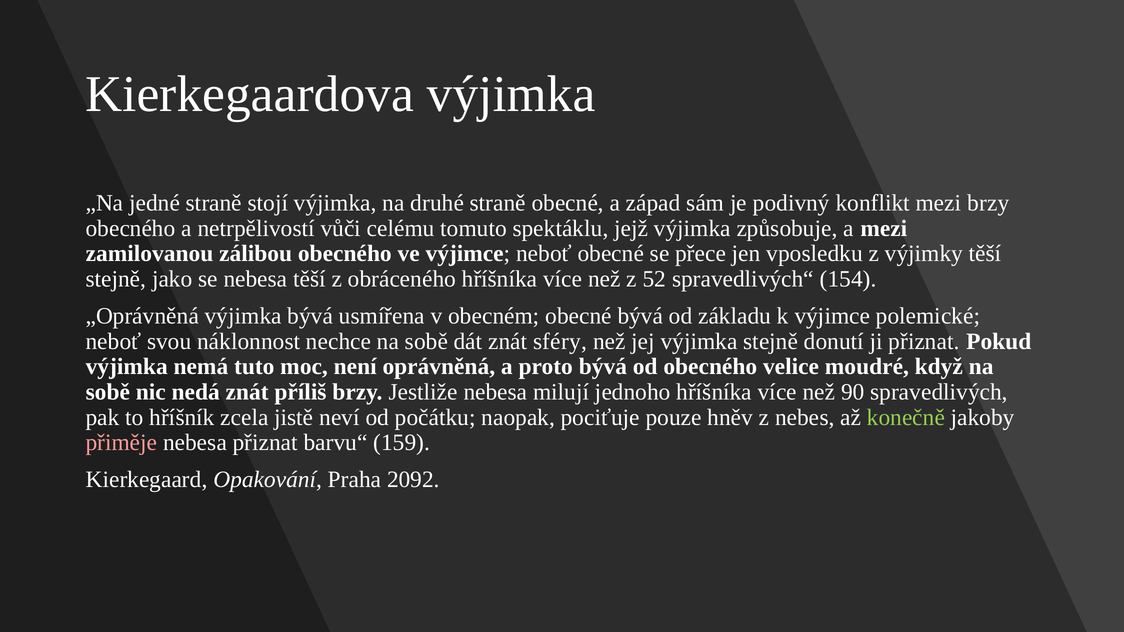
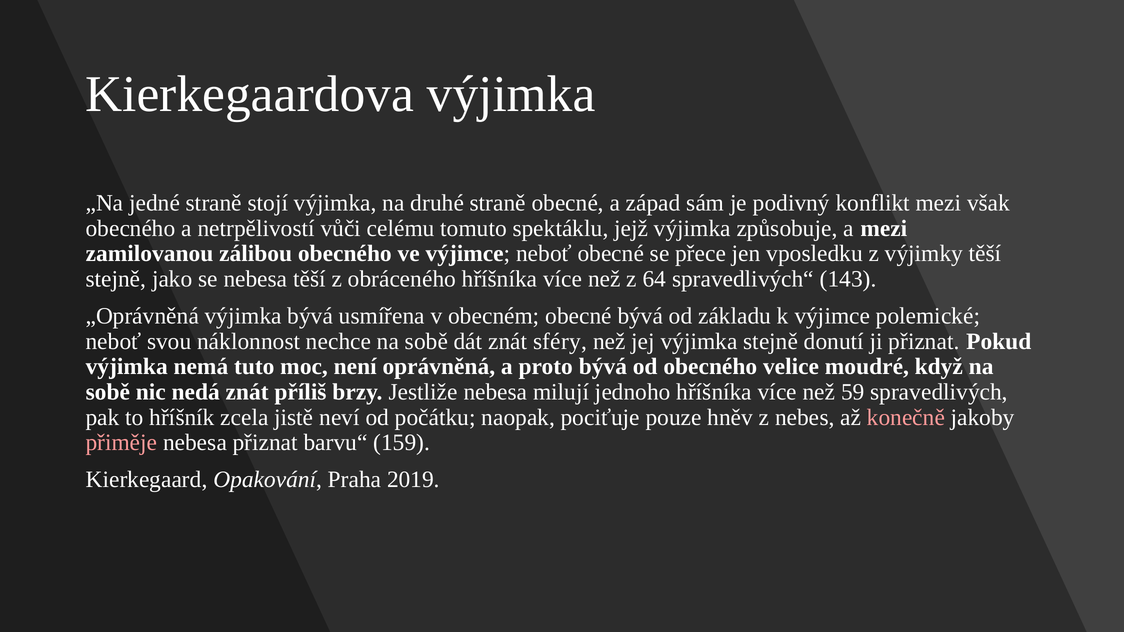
mezi brzy: brzy -> však
52: 52 -> 64
154: 154 -> 143
90: 90 -> 59
konečně colour: light green -> pink
2092: 2092 -> 2019
